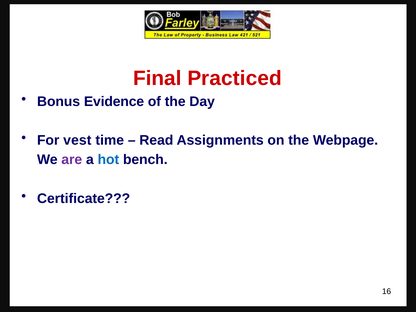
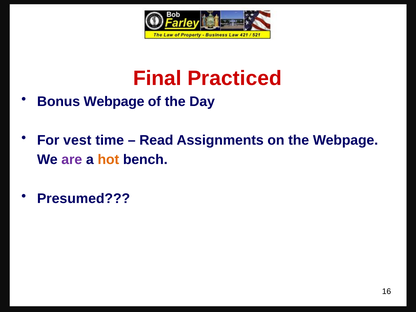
Bonus Evidence: Evidence -> Webpage
hot colour: blue -> orange
Certificate: Certificate -> Presumed
